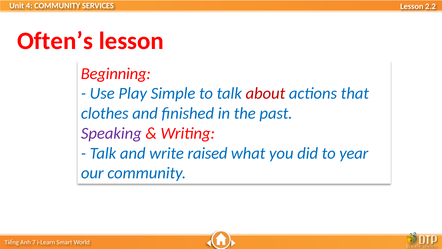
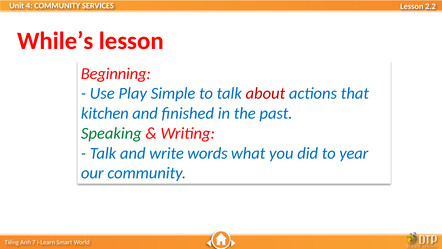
Often’s: Often’s -> While’s
clothes: clothes -> kitchen
Speaking colour: purple -> green
raised: raised -> words
